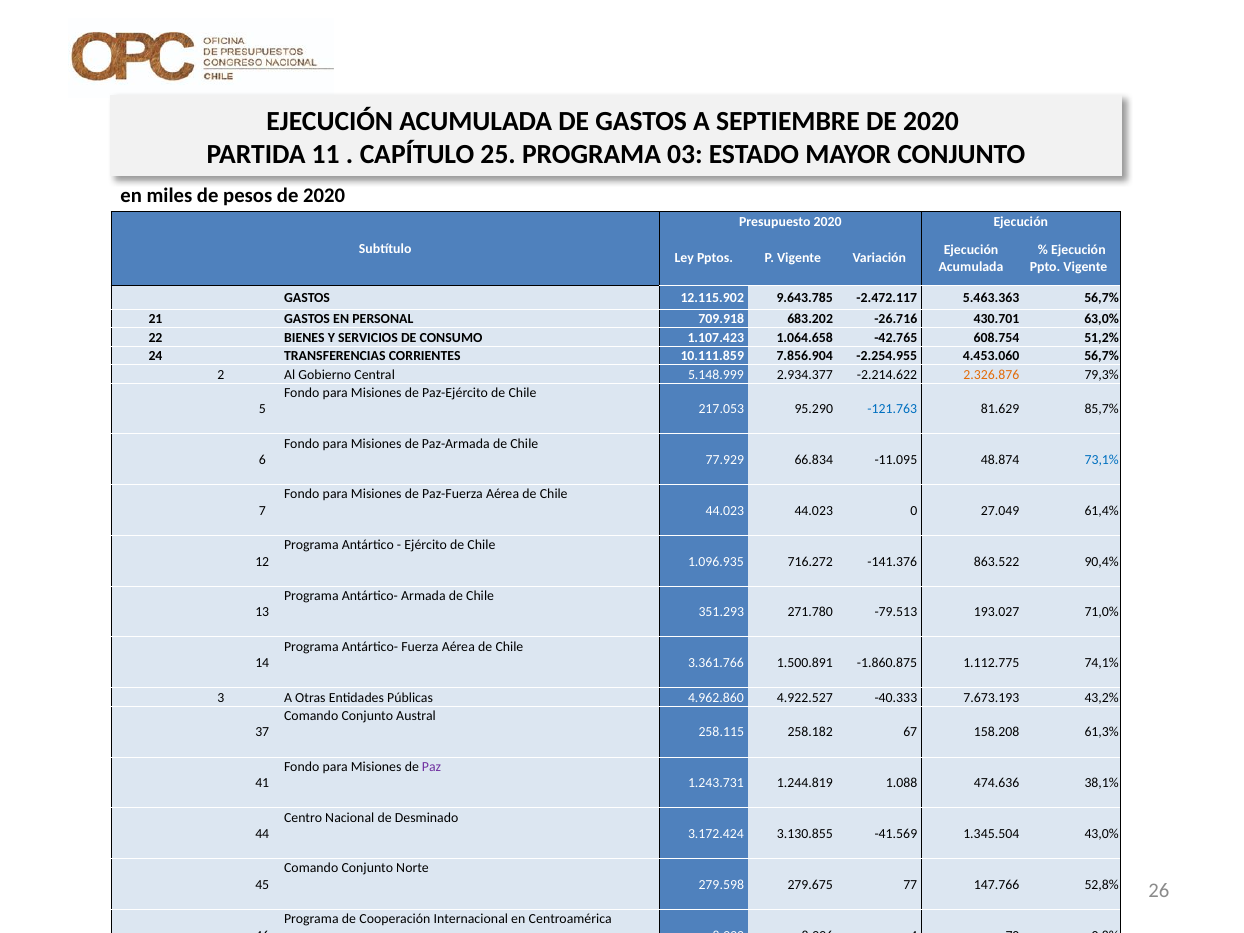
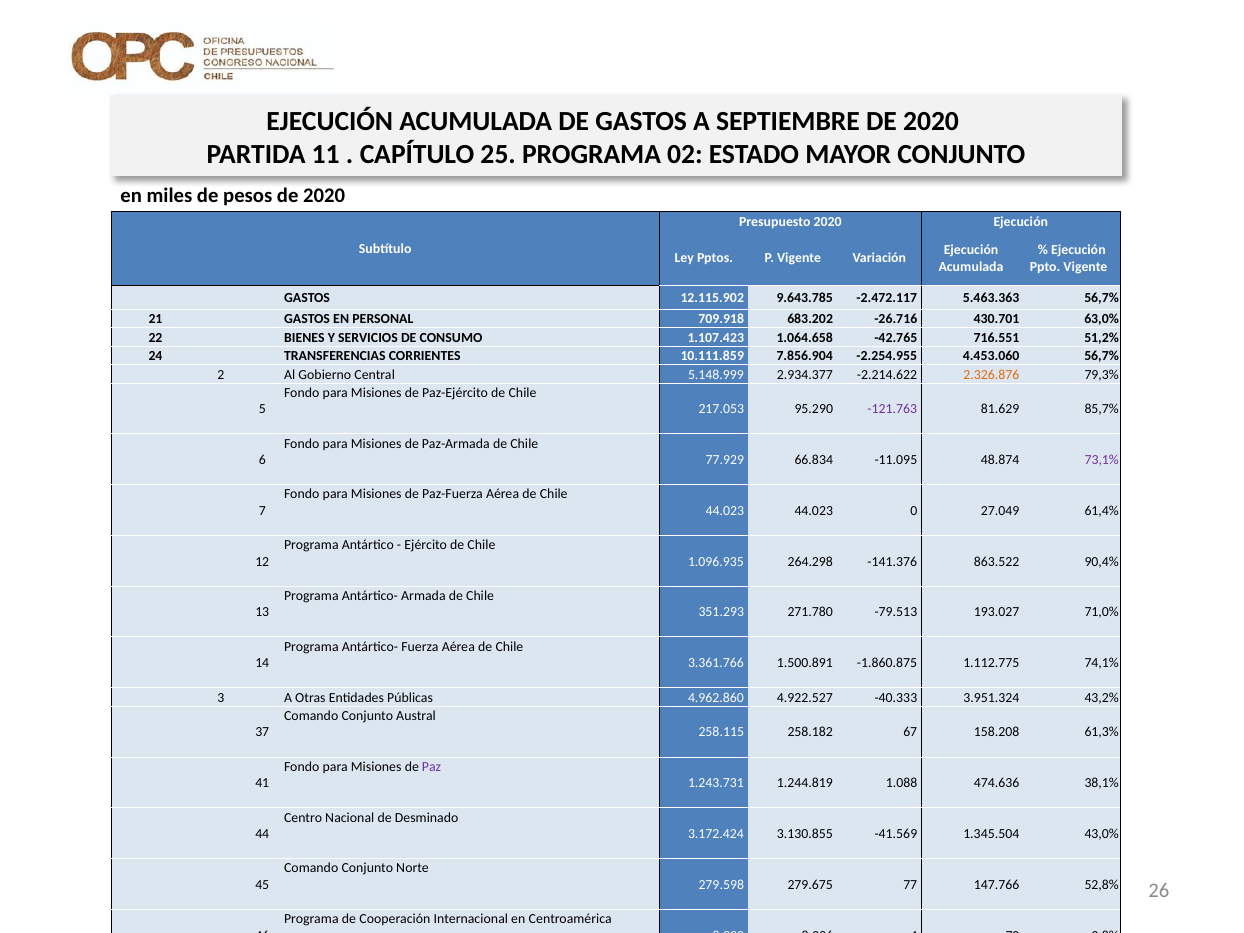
03: 03 -> 02
608.754: 608.754 -> 716.551
-121.763 colour: blue -> purple
73,1% colour: blue -> purple
716.272: 716.272 -> 264.298
7.673.193: 7.673.193 -> 3.951.324
